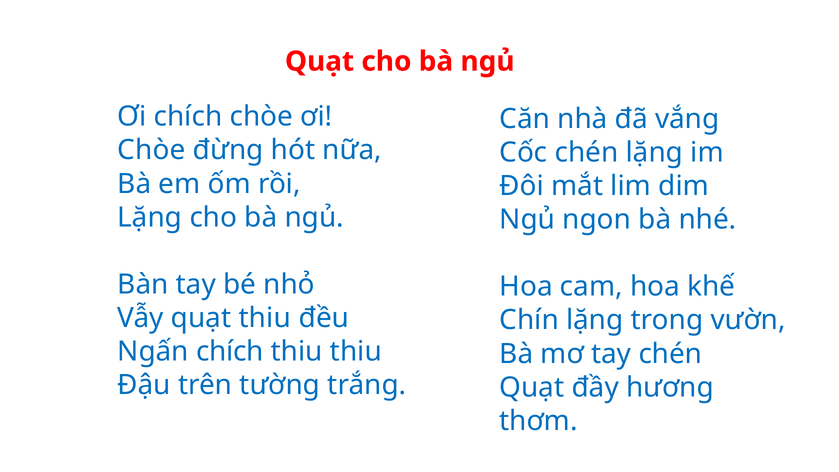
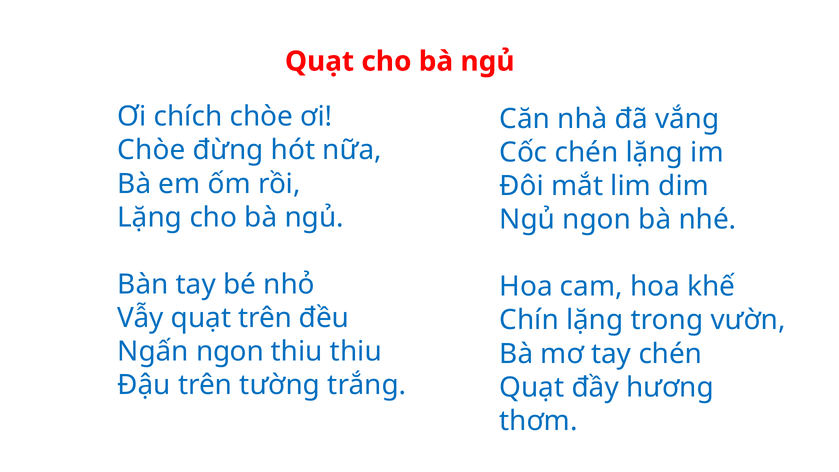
quạt thiu: thiu -> trên
Ngấn chích: chích -> ngon
